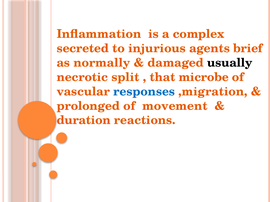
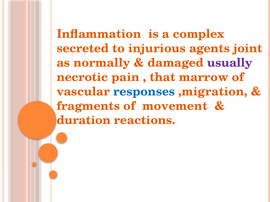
brief: brief -> joint
usually colour: black -> purple
split: split -> pain
microbe: microbe -> marrow
prolonged: prolonged -> fragments
